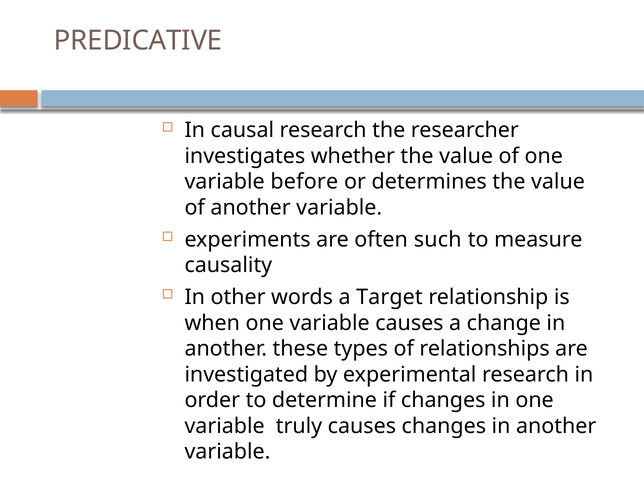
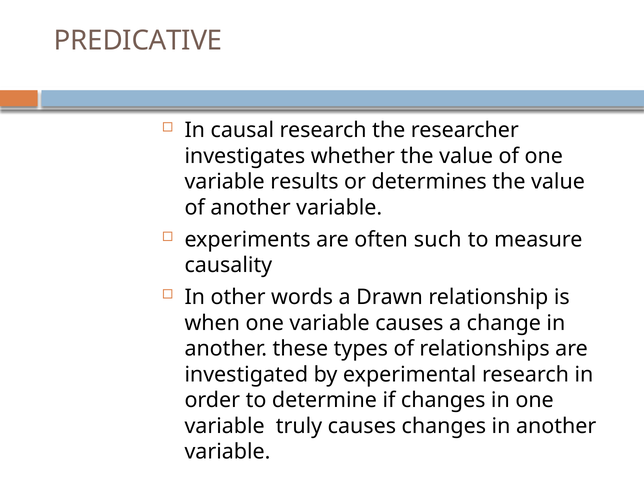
before: before -> results
Target: Target -> Drawn
